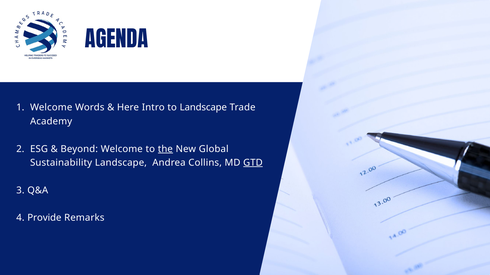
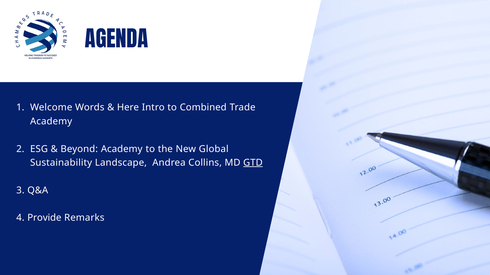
to Landscape: Landscape -> Combined
Beyond Welcome: Welcome -> Academy
the underline: present -> none
